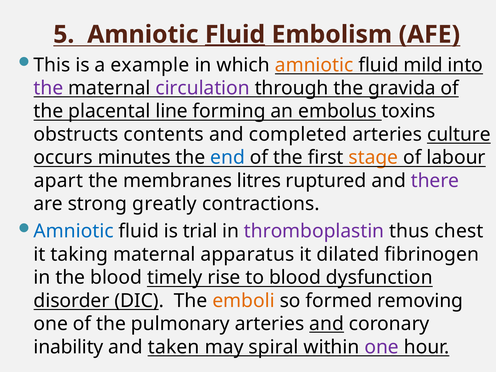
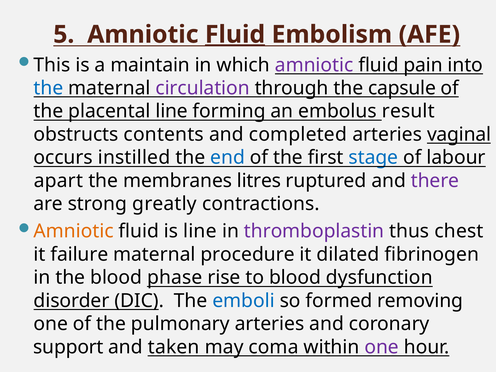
example: example -> maintain
amniotic at (314, 65) colour: orange -> purple
mild: mild -> pain
the at (48, 88) colour: purple -> blue
gravida: gravida -> capsule
toxins: toxins -> result
culture: culture -> vaginal
minutes: minutes -> instilled
stage colour: orange -> blue
Amniotic at (74, 231) colour: blue -> orange
is trial: trial -> line
taking: taking -> failure
apparatus: apparatus -> procedure
timely: timely -> phase
emboli colour: orange -> blue
and at (327, 324) underline: present -> none
inability: inability -> support
spiral: spiral -> coma
